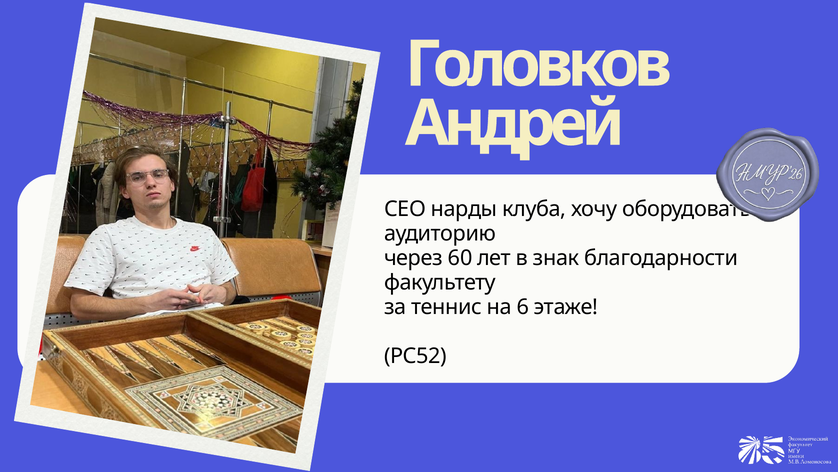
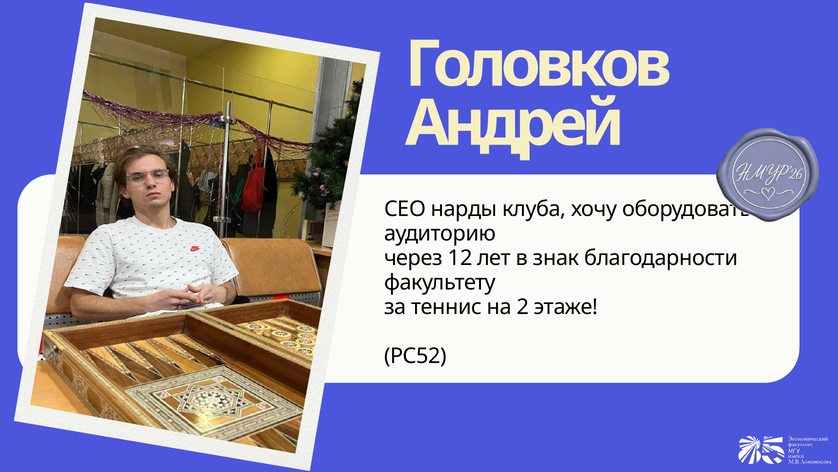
60: 60 -> 12
6: 6 -> 2
